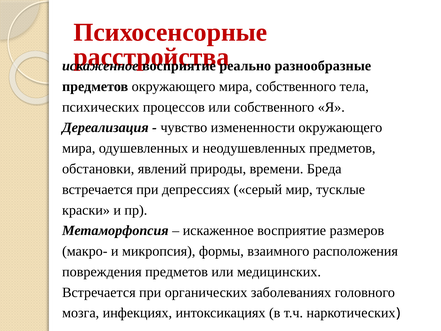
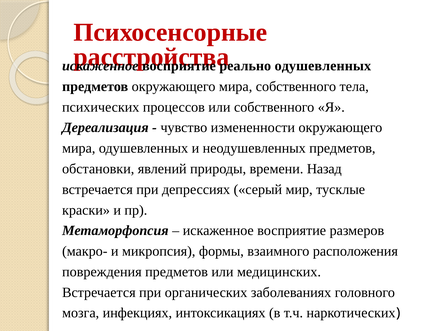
реально разнообразные: разнообразные -> одушевленных
Бреда: Бреда -> Назад
